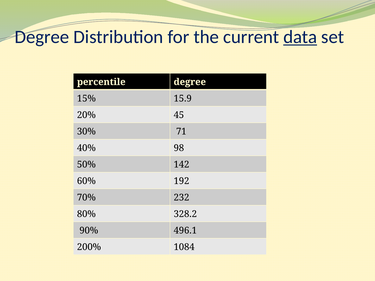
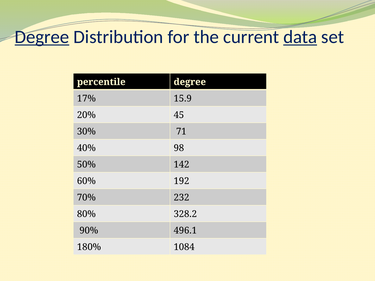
Degree at (42, 37) underline: none -> present
15%: 15% -> 17%
200%: 200% -> 180%
